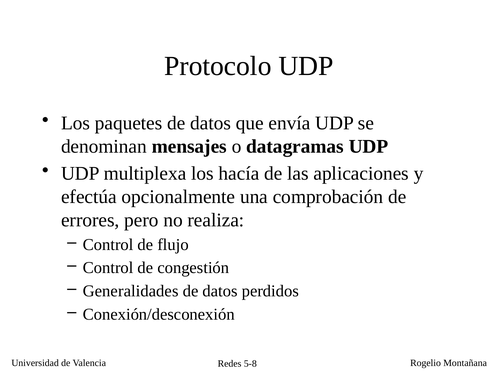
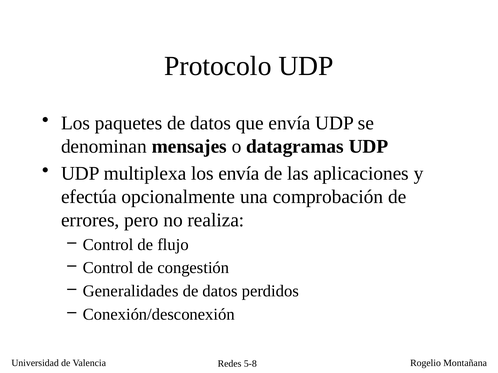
los hacía: hacía -> envía
